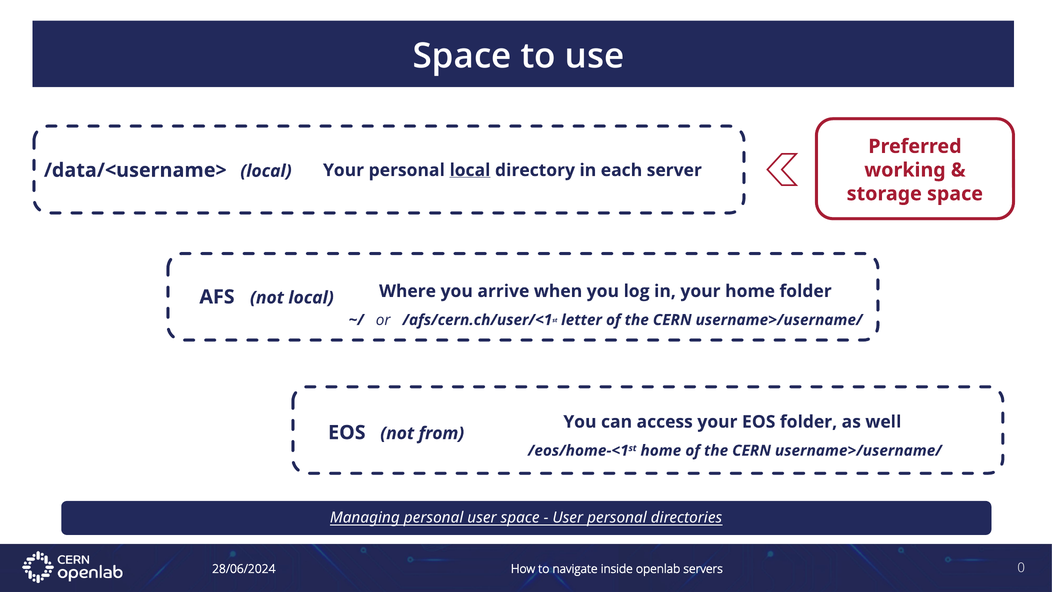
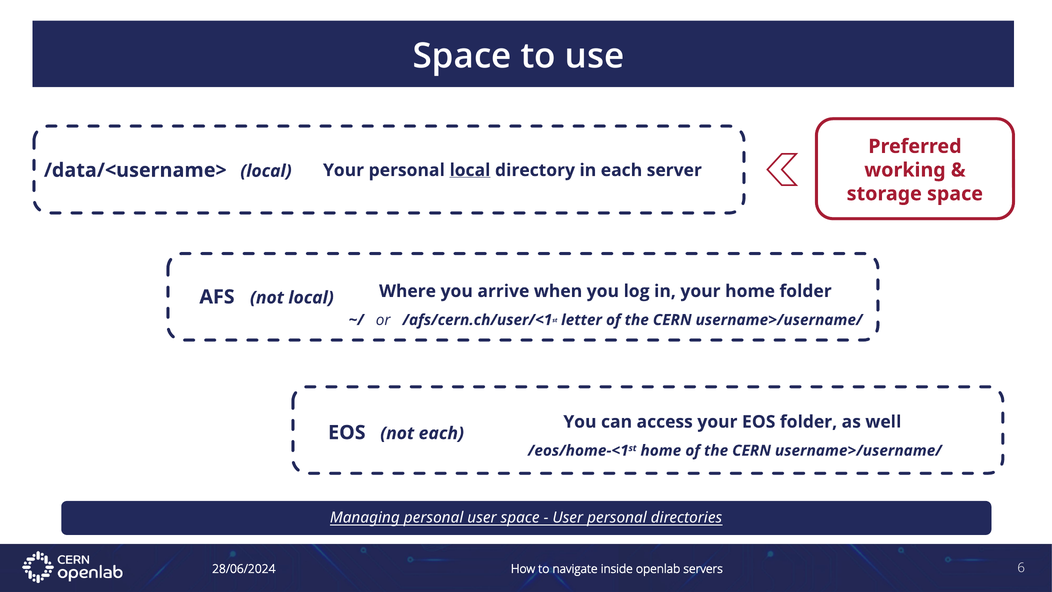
not from: from -> each
0: 0 -> 6
